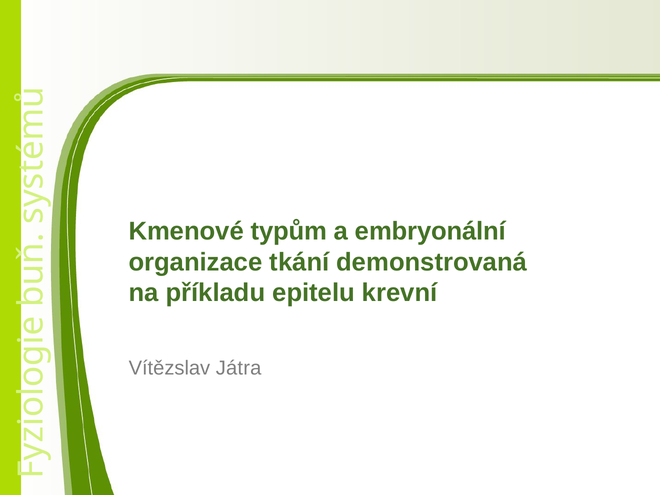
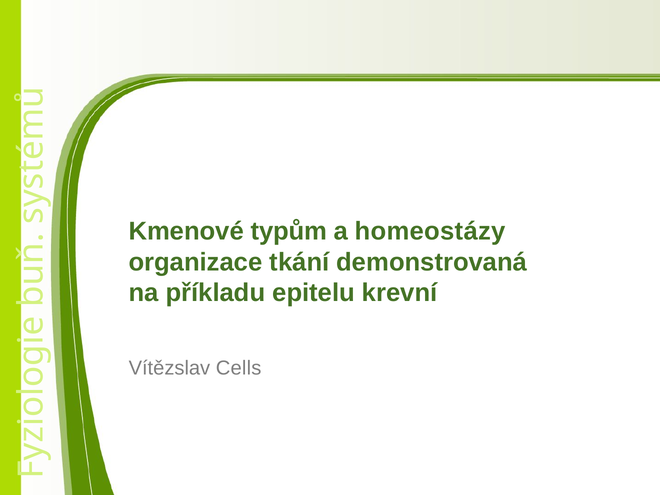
embryonální: embryonální -> homeostázy
Játra: Játra -> Cells
